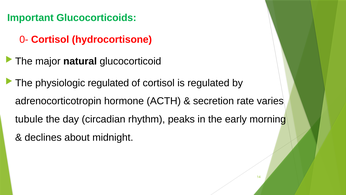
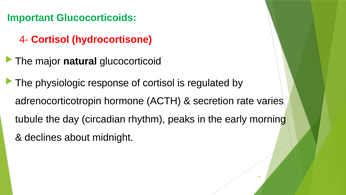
0-: 0- -> 4-
physiologic regulated: regulated -> response
